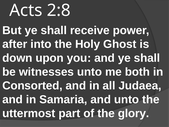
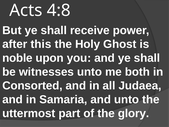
2:8: 2:8 -> 4:8
into: into -> this
down: down -> noble
